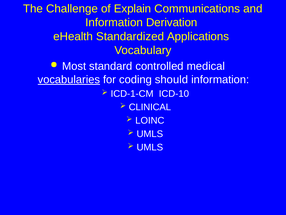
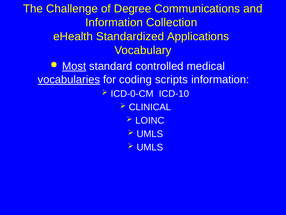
Explain: Explain -> Degree
Derivation: Derivation -> Collection
Most underline: none -> present
should: should -> scripts
ICD-1-CM: ICD-1-CM -> ICD-0-CM
